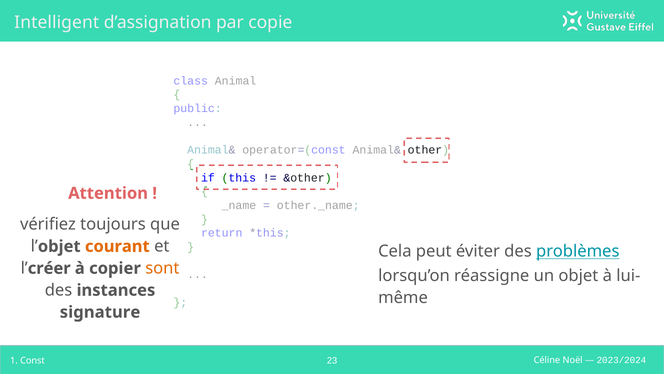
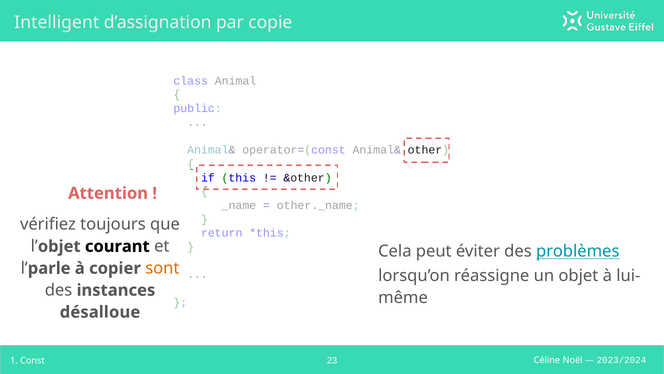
courant colour: orange -> black
créer: créer -> parle
signature: signature -> désalloue
